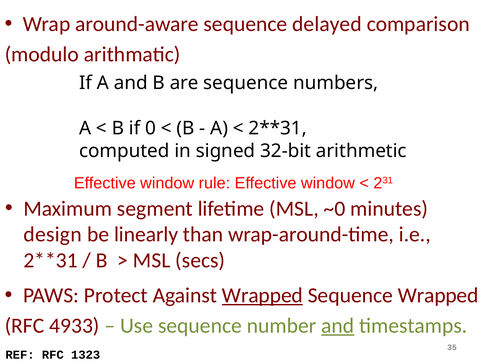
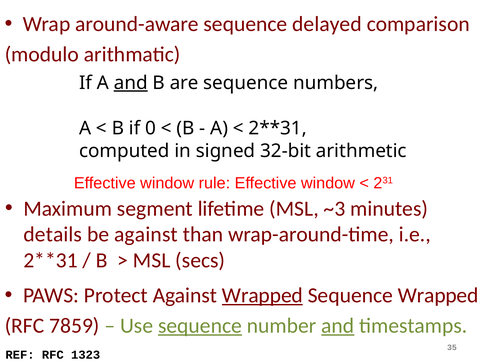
and at (131, 83) underline: none -> present
~0: ~0 -> ~3
design: design -> details
be linearly: linearly -> against
4933: 4933 -> 7859
sequence at (200, 326) underline: none -> present
